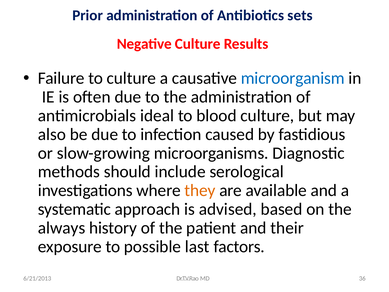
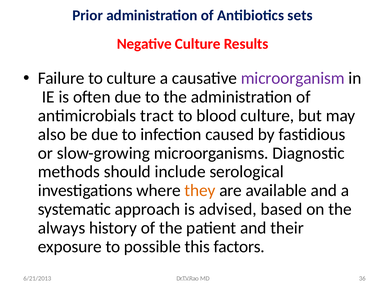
microorganism colour: blue -> purple
ideal: ideal -> tract
last: last -> this
